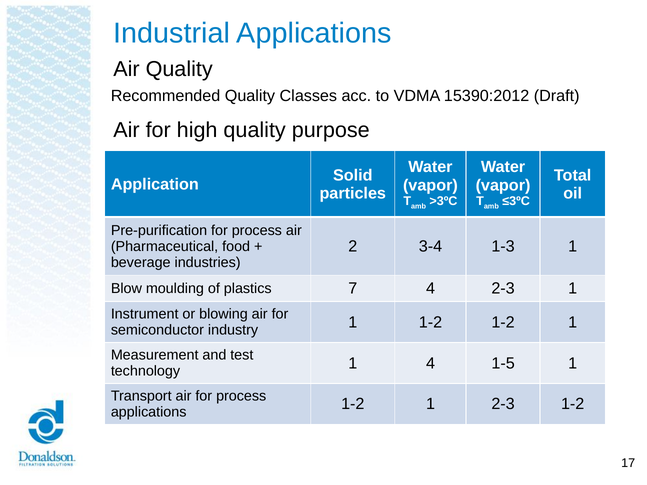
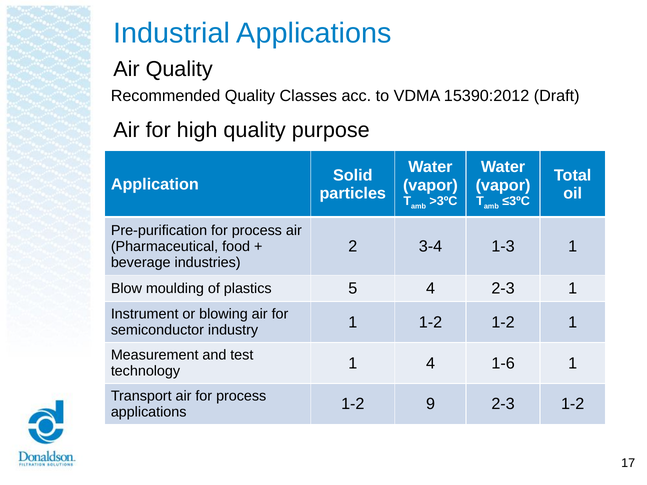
7: 7 -> 5
1-5: 1-5 -> 1-6
applications 1-2 1: 1 -> 9
